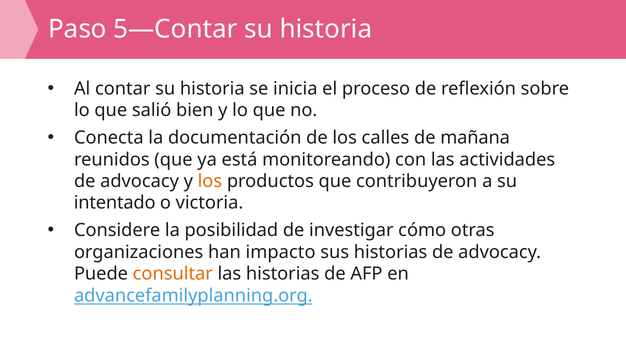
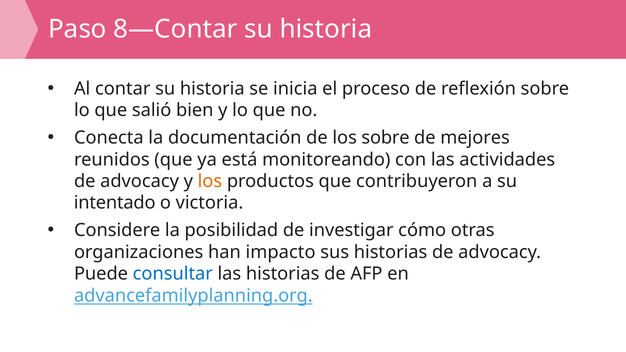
5—Contar: 5—Contar -> 8—Contar
los calles: calles -> sobre
mañana: mañana -> mejores
consultar colour: orange -> blue
